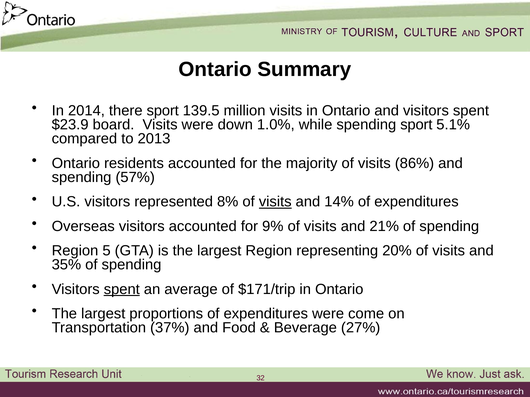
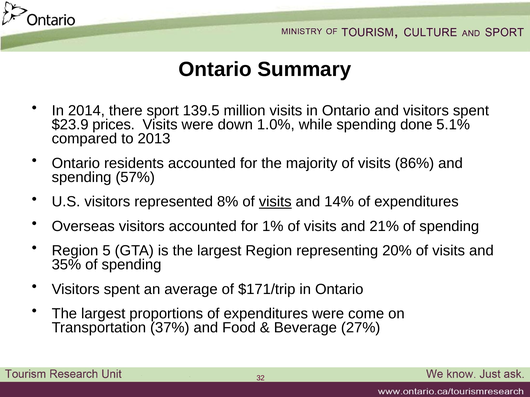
board: board -> prices
spending sport: sport -> done
9%: 9% -> 1%
spent at (122, 290) underline: present -> none
